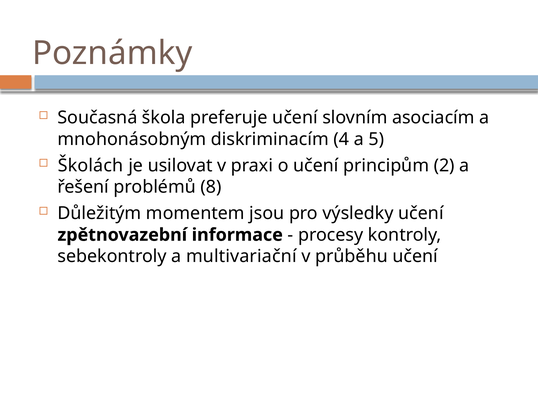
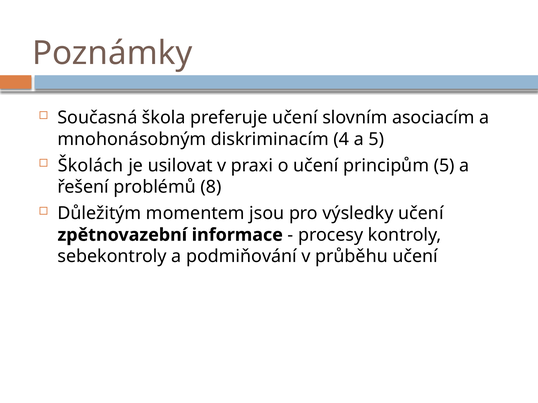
principům 2: 2 -> 5
multivariační: multivariační -> podmiňování
